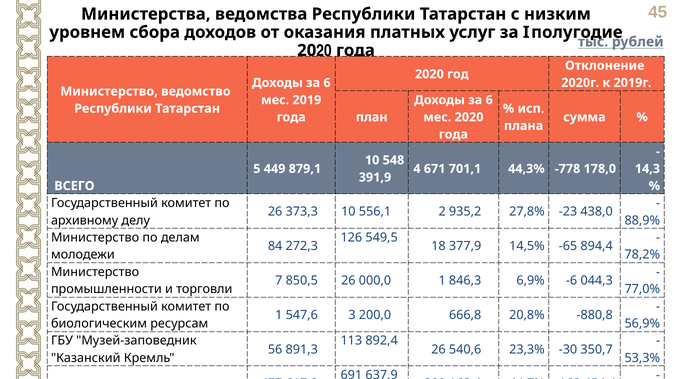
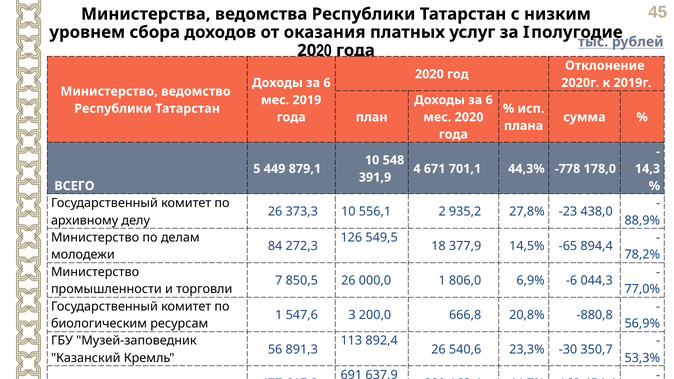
846,3: 846,3 -> 806,0
